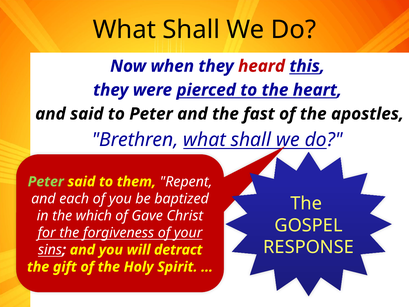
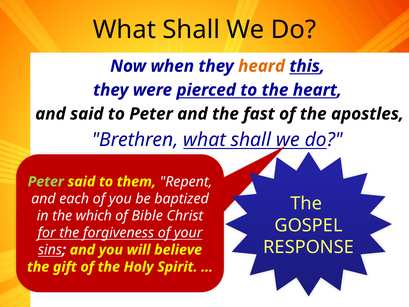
heard colour: red -> orange
Gave: Gave -> Bible
detract: detract -> believe
